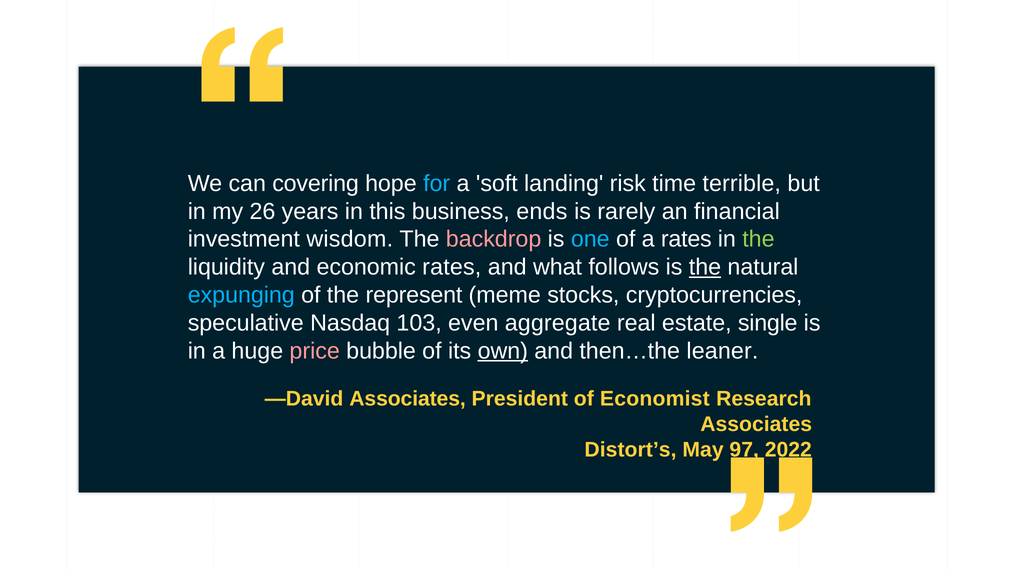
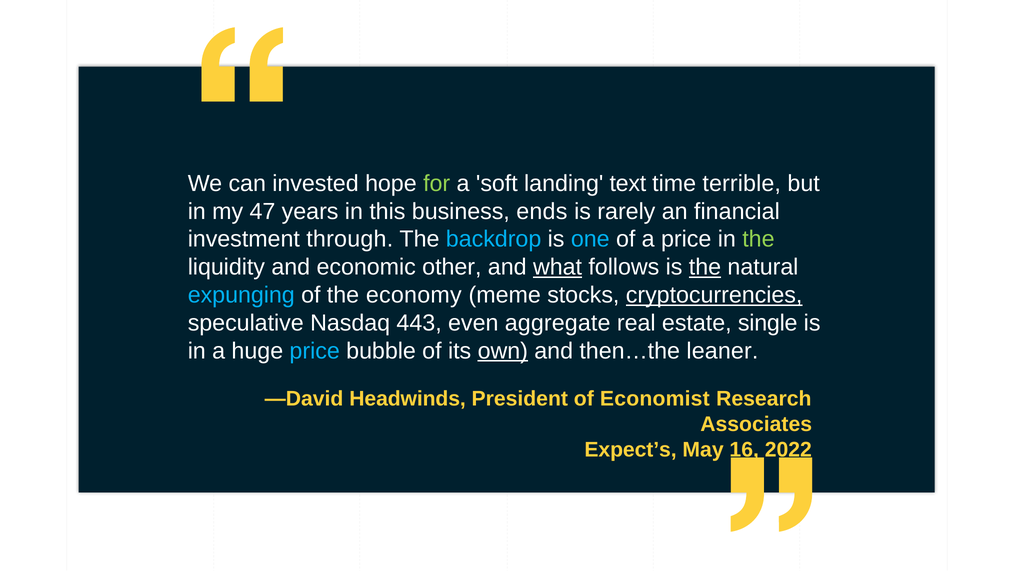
covering: covering -> invested
for colour: light blue -> light green
risk: risk -> text
26: 26 -> 47
wisdom: wisdom -> through
backdrop colour: pink -> light blue
a rates: rates -> price
economic rates: rates -> other
what underline: none -> present
represent: represent -> economy
cryptocurrencies underline: none -> present
103: 103 -> 443
price at (315, 351) colour: pink -> light blue
—David Associates: Associates -> Headwinds
Distort’s: Distort’s -> Expect’s
97: 97 -> 16
